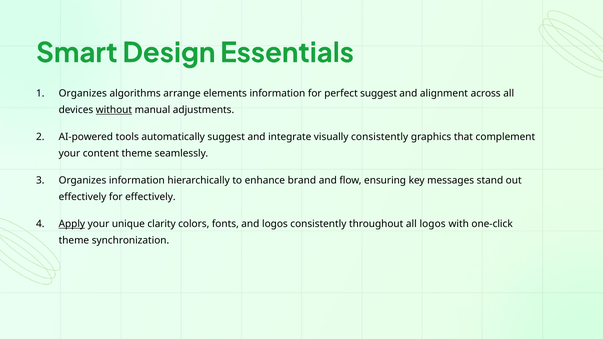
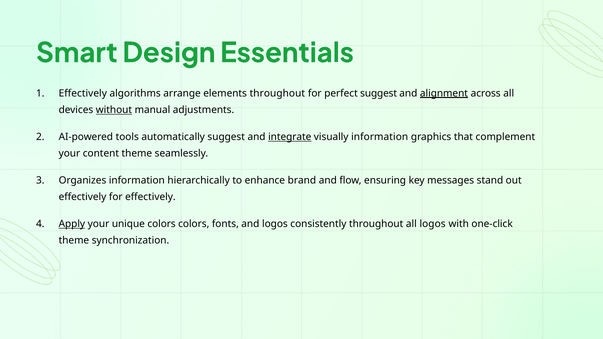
Organizes at (83, 93): Organizes -> Effectively
elements information: information -> throughout
alignment underline: none -> present
integrate underline: none -> present
visually consistently: consistently -> information
unique clarity: clarity -> colors
